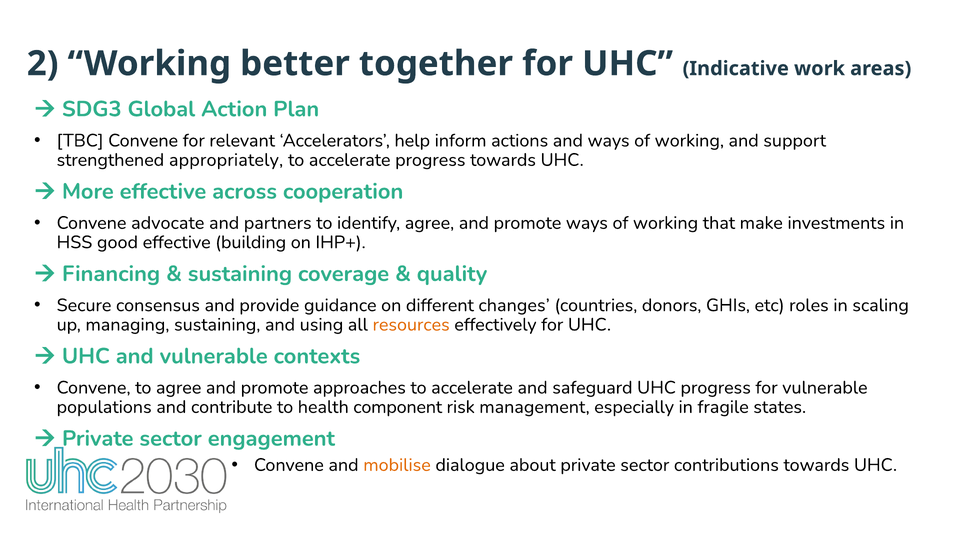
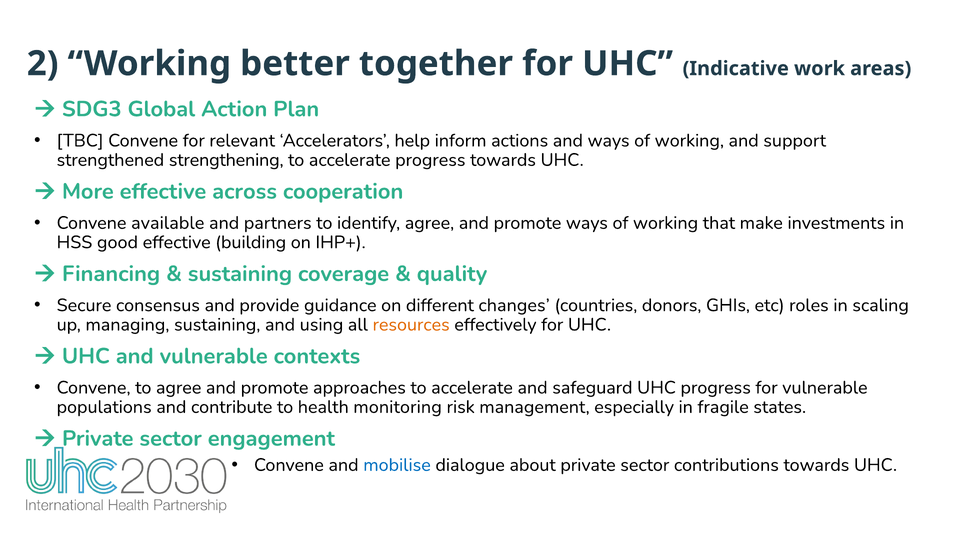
appropriately: appropriately -> strengthening
advocate: advocate -> available
component: component -> monitoring
mobilise colour: orange -> blue
